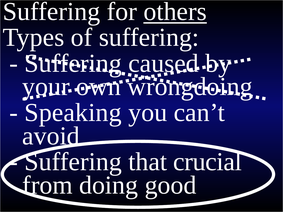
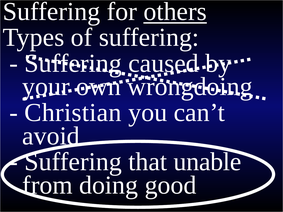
Speaking at (73, 113): Speaking -> Christian
crucial: crucial -> unable
